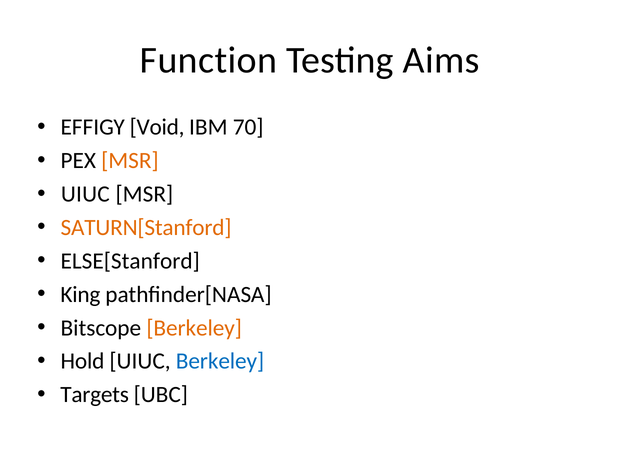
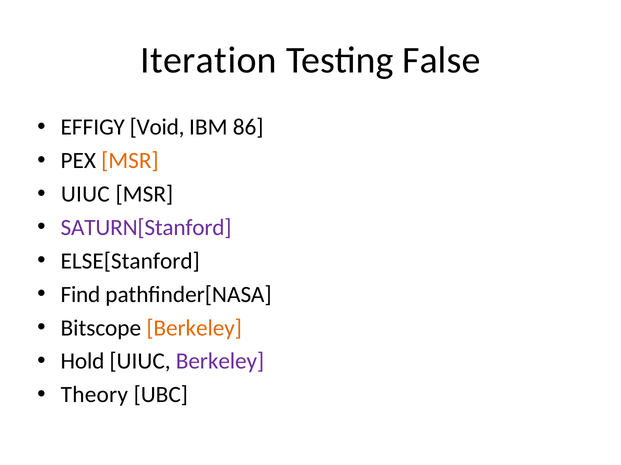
Function: Function -> Iteration
Aims: Aims -> False
70: 70 -> 86
SATURN[Stanford colour: orange -> purple
King: King -> Find
Berkeley at (220, 362) colour: blue -> purple
Targets: Targets -> Theory
